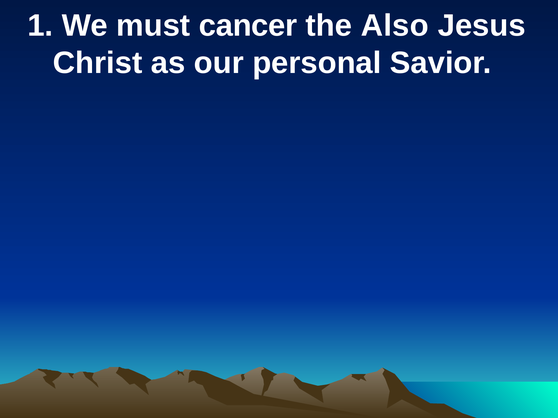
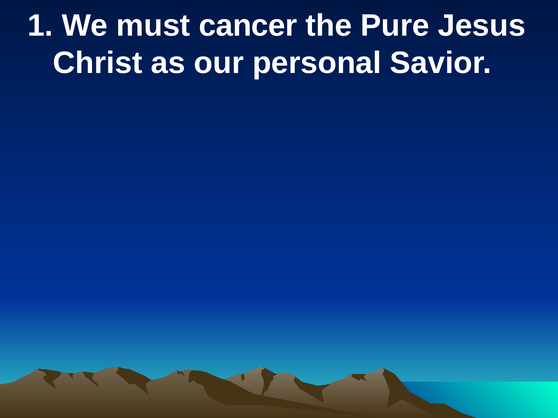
Also: Also -> Pure
